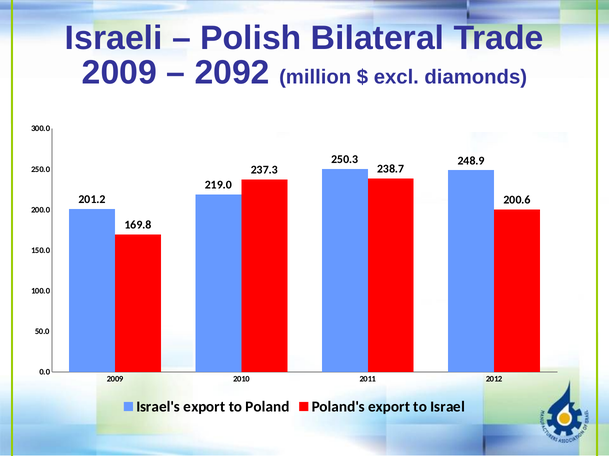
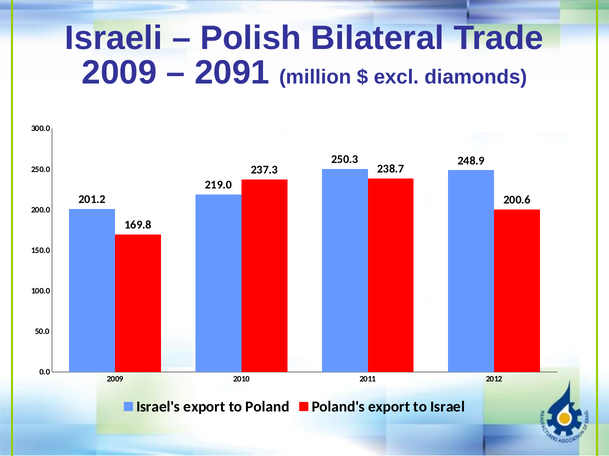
2092: 2092 -> 2091
